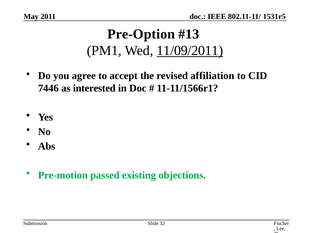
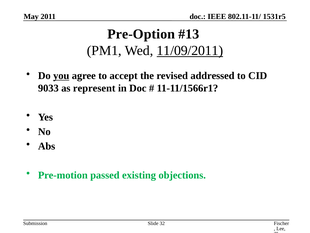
you underline: none -> present
affiliation: affiliation -> addressed
7446: 7446 -> 9033
interested: interested -> represent
